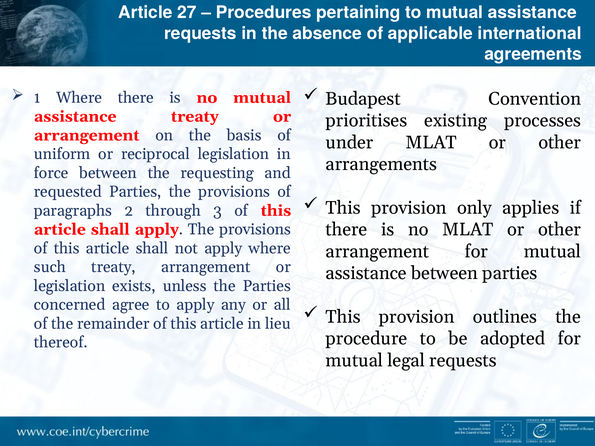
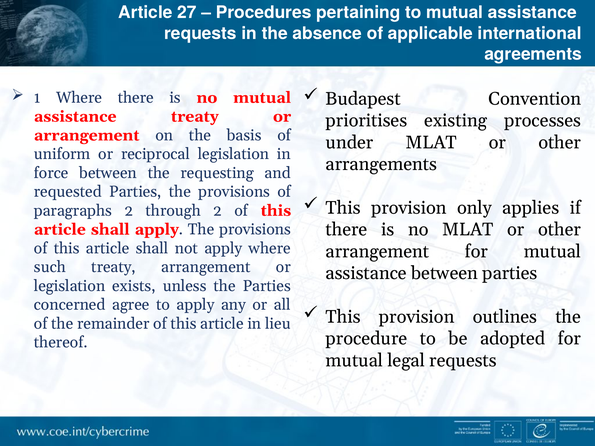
through 3: 3 -> 2
